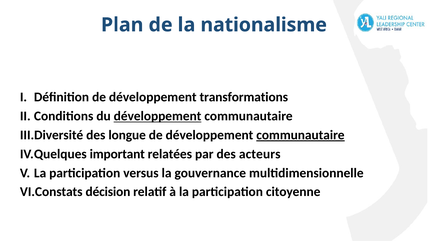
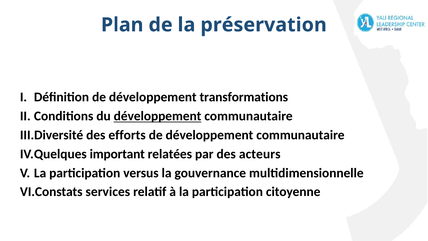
nationalisme: nationalisme -> préservation
longue: longue -> efforts
communautaire at (300, 135) underline: present -> none
décision: décision -> services
